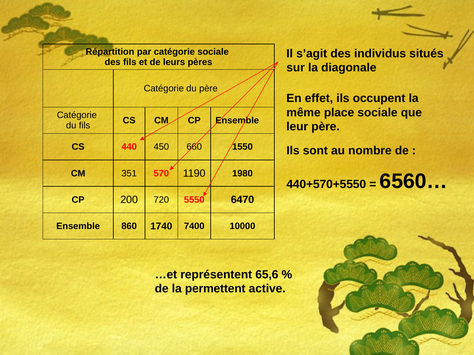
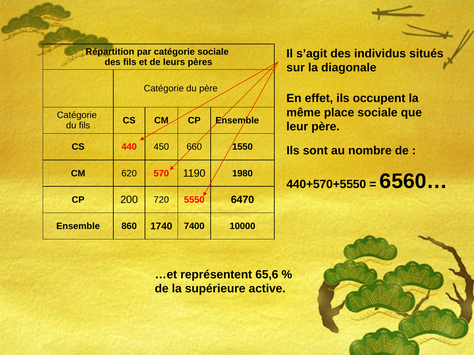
351: 351 -> 620
permettent: permettent -> supérieure
